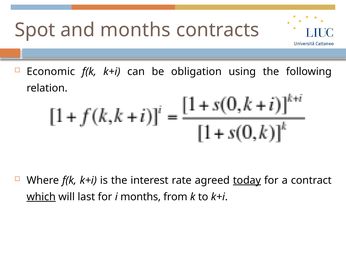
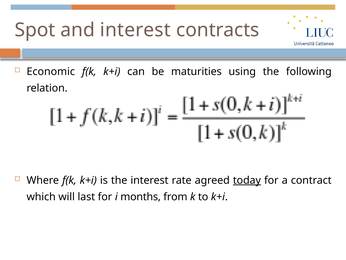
and months: months -> interest
obligation: obligation -> maturities
which underline: present -> none
